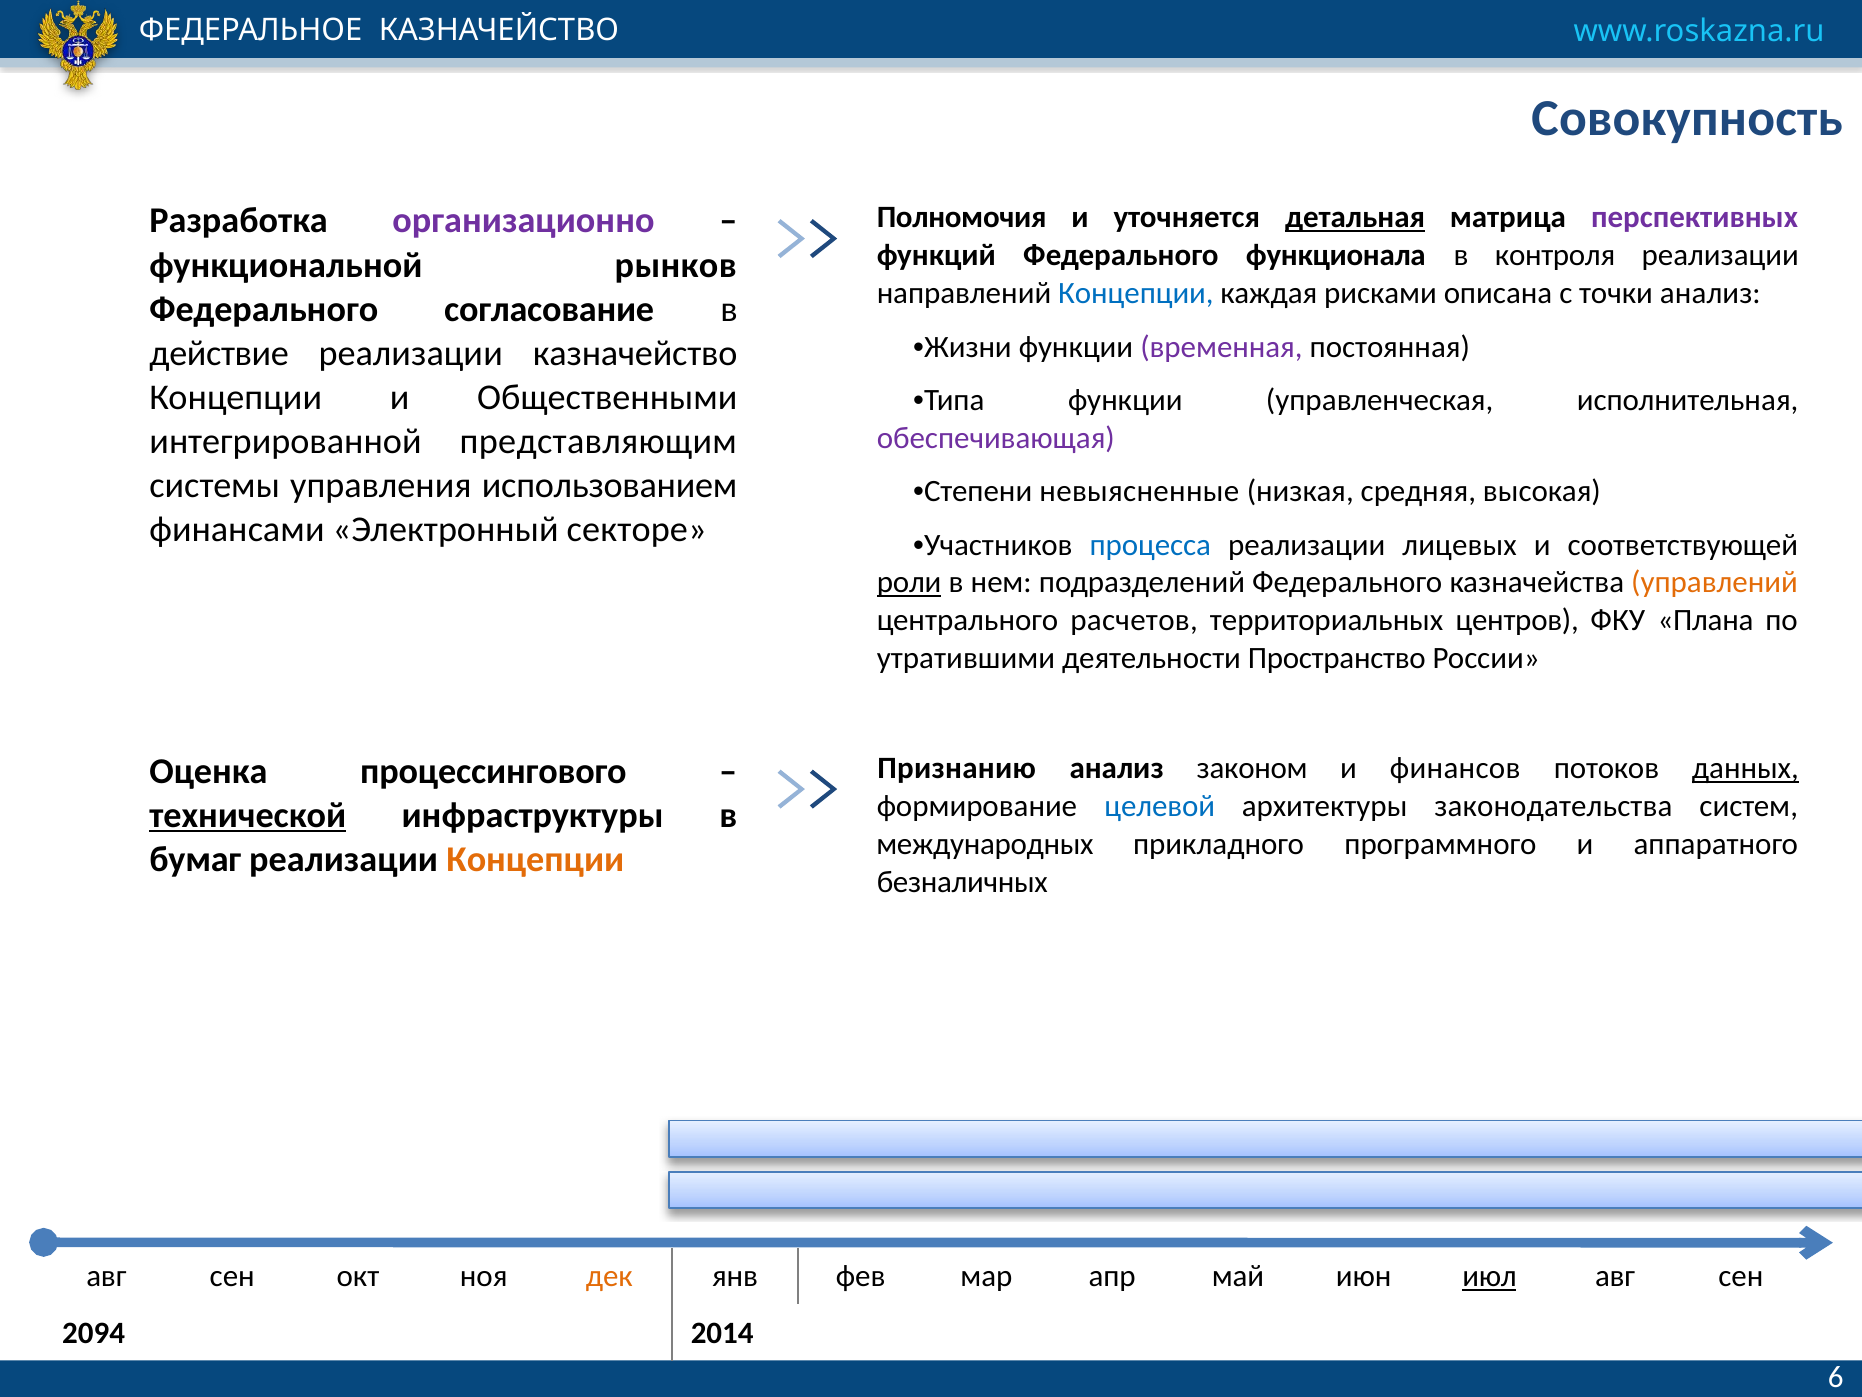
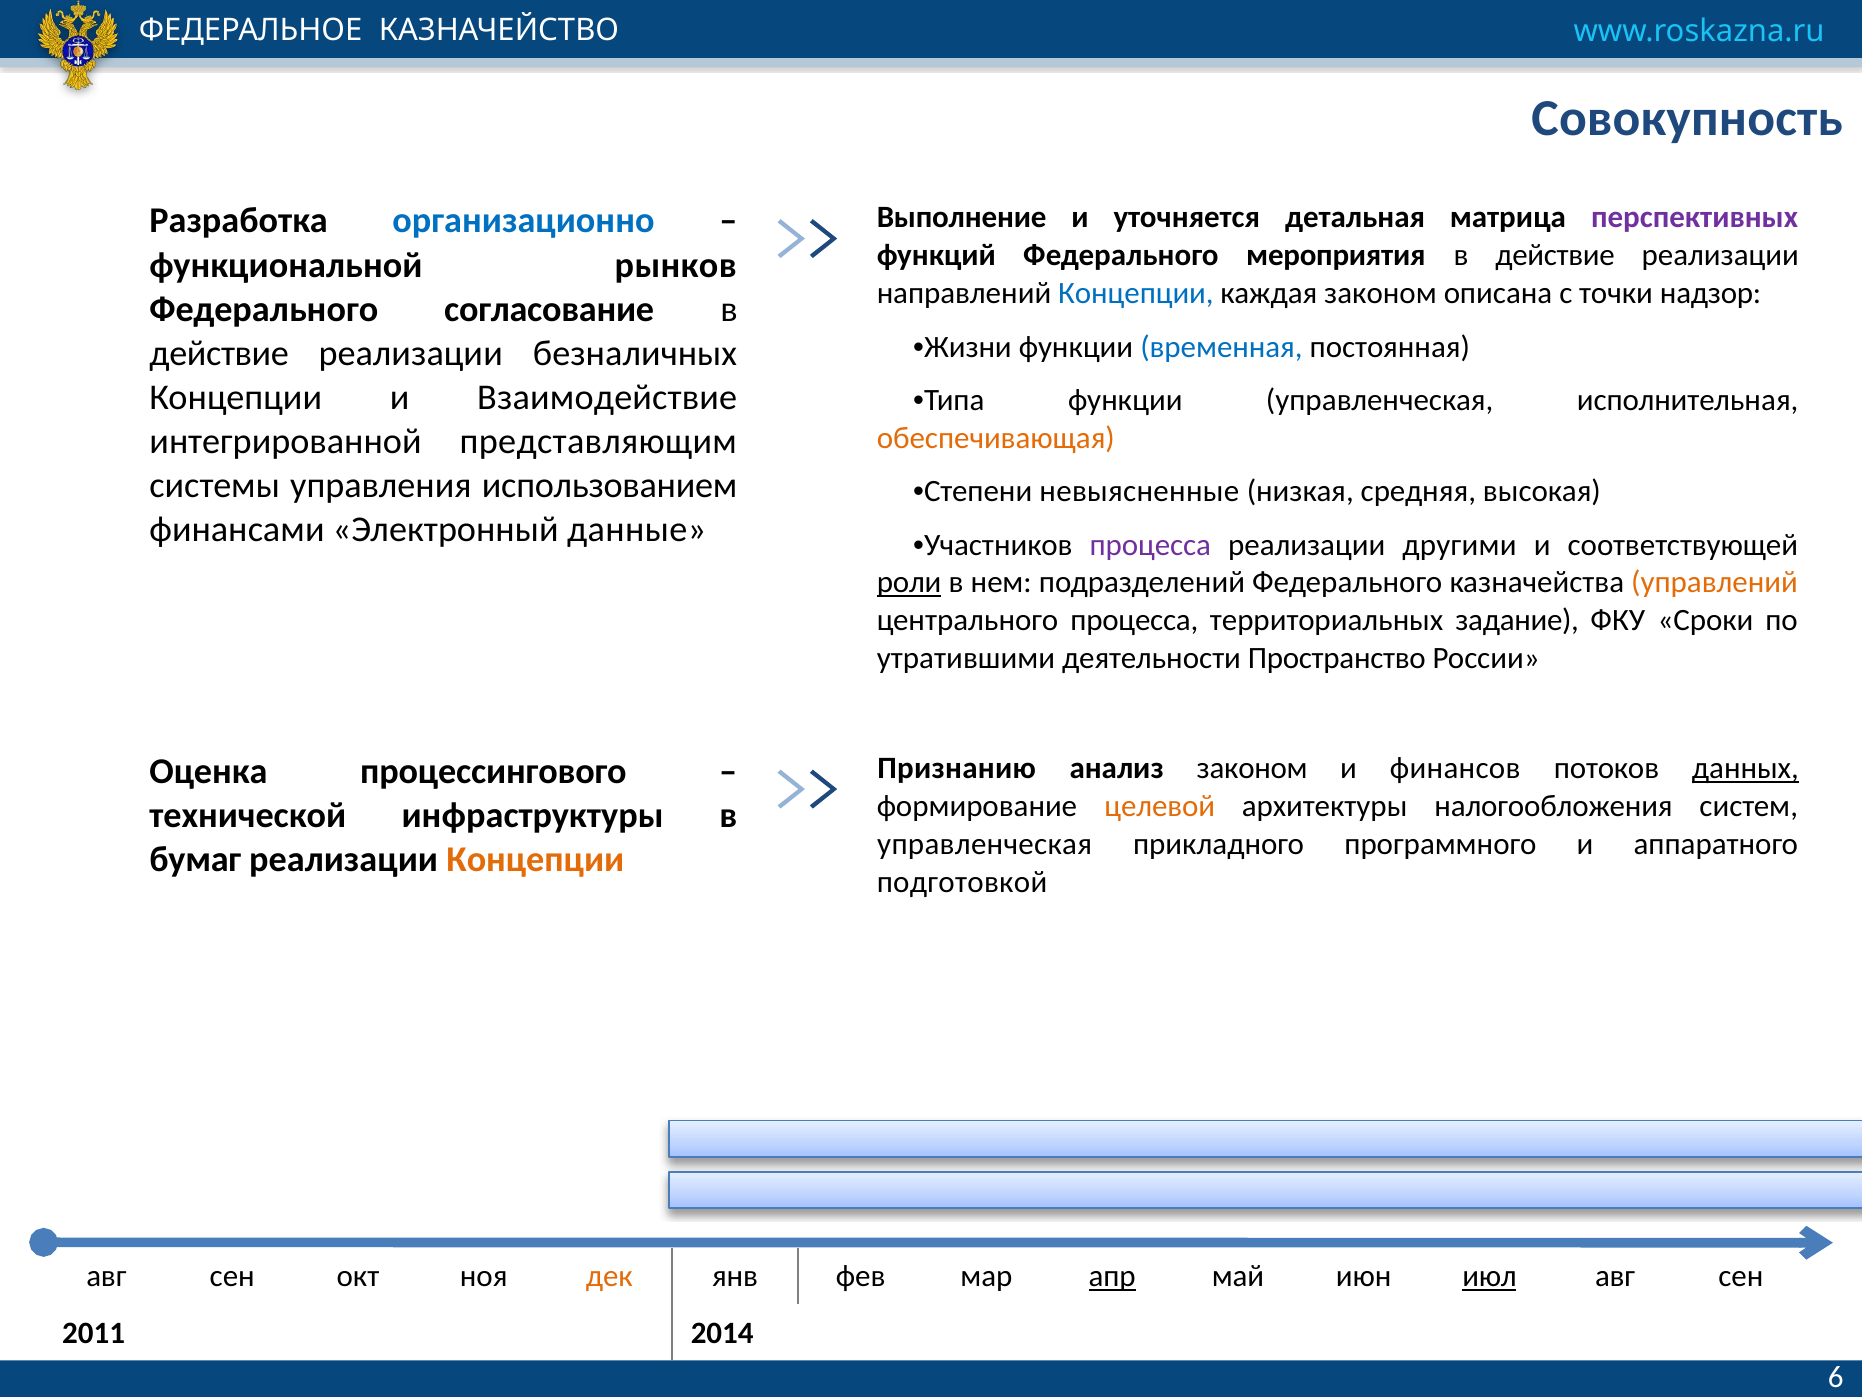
организационно colour: purple -> blue
Полномочия: Полномочия -> Выполнение
детальная underline: present -> none
функционала: функционала -> мероприятия
контроля at (1555, 256): контроля -> действие
каждая рисками: рисками -> законом
точки анализ: анализ -> надзор
временная colour: purple -> blue
реализации казначейство: казначейство -> безналичных
Общественными: Общественными -> Взаимодействие
обеспечивающая colour: purple -> orange
секторе: секторе -> данные
процесса at (1150, 545) colour: blue -> purple
лицевых: лицевых -> другими
центрального расчетов: расчетов -> процесса
центров: центров -> задание
Плана: Плана -> Сроки
целевой colour: blue -> orange
законодательства: законодательства -> налогообложения
технической underline: present -> none
международных at (985, 844): международных -> управленческая
безналичных: безналичных -> подготовкой
апр underline: none -> present
2094: 2094 -> 2011
